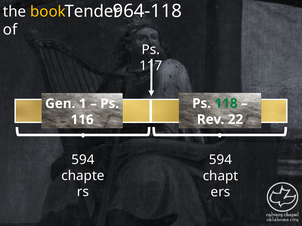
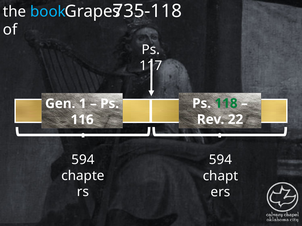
964-118: 964-118 -> 735-118
Tender: Tender -> Grapes
book colour: yellow -> light blue
